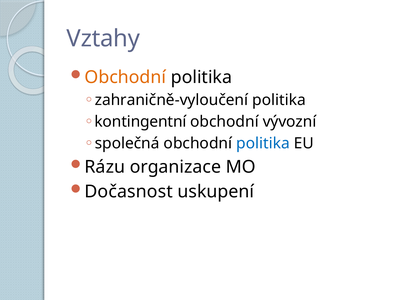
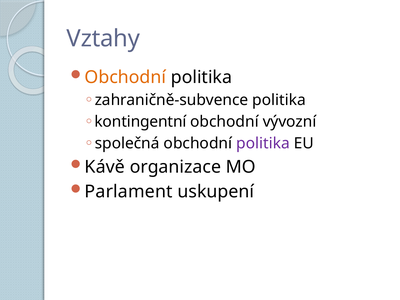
zahraničně-vyloučení: zahraničně-vyloučení -> zahraničně-subvence
politika at (263, 143) colour: blue -> purple
Rázu: Rázu -> Kávě
Dočasnost: Dočasnost -> Parlament
